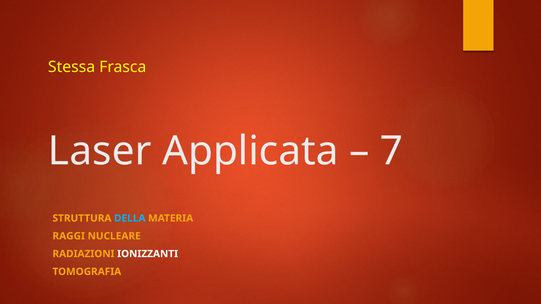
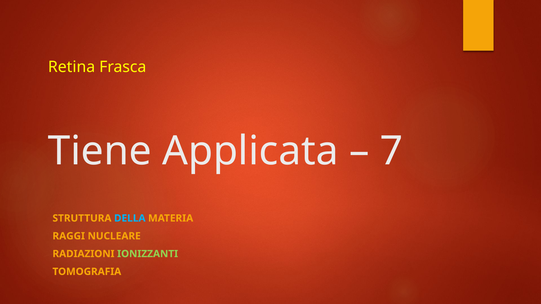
Stessa: Stessa -> Retina
Laser: Laser -> Tiene
IONIZZANTI colour: white -> light green
